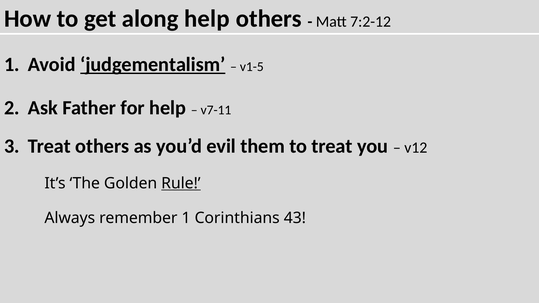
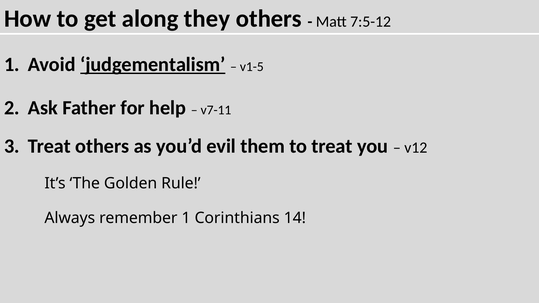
along help: help -> they
7:2-12: 7:2-12 -> 7:5-12
Rule underline: present -> none
43: 43 -> 14
